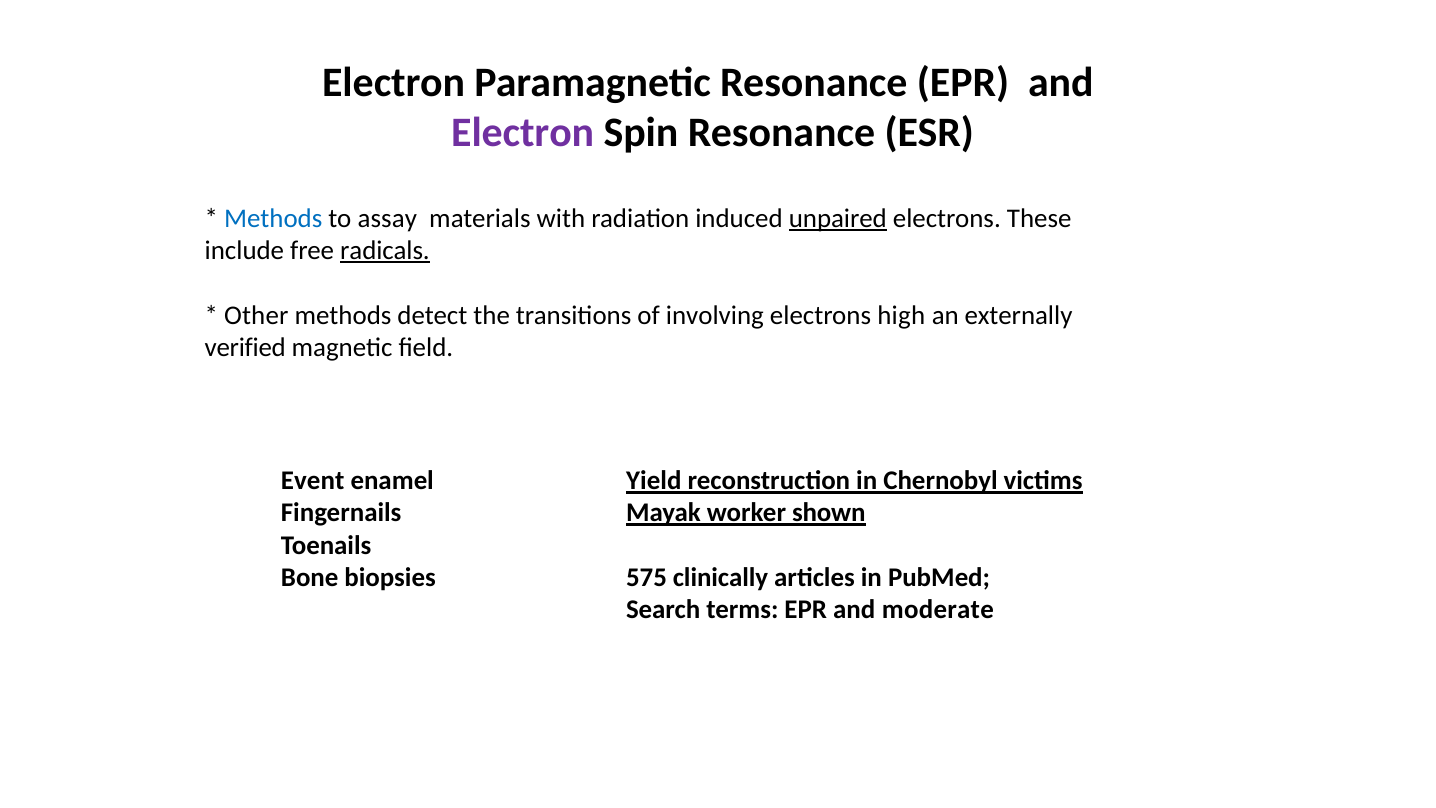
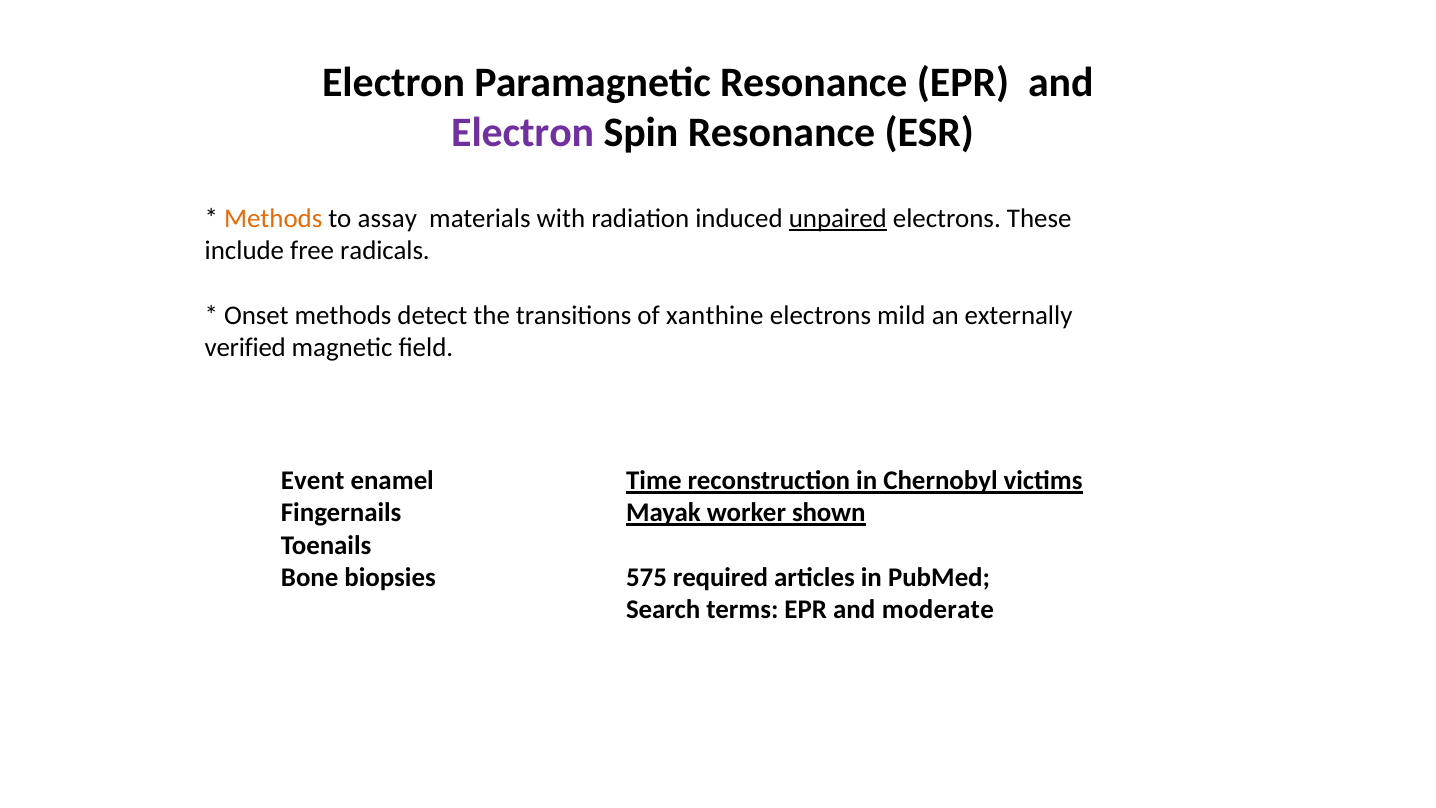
Methods at (273, 218) colour: blue -> orange
radicals underline: present -> none
Other: Other -> Onset
involving: involving -> xanthine
high: high -> mild
Yield: Yield -> Time
clinically: clinically -> required
